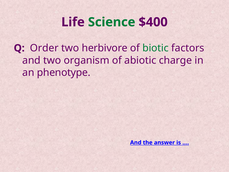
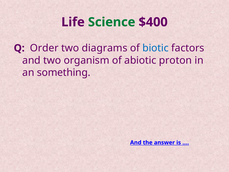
herbivore: herbivore -> diagrams
biotic colour: green -> blue
charge: charge -> proton
phenotype: phenotype -> something
